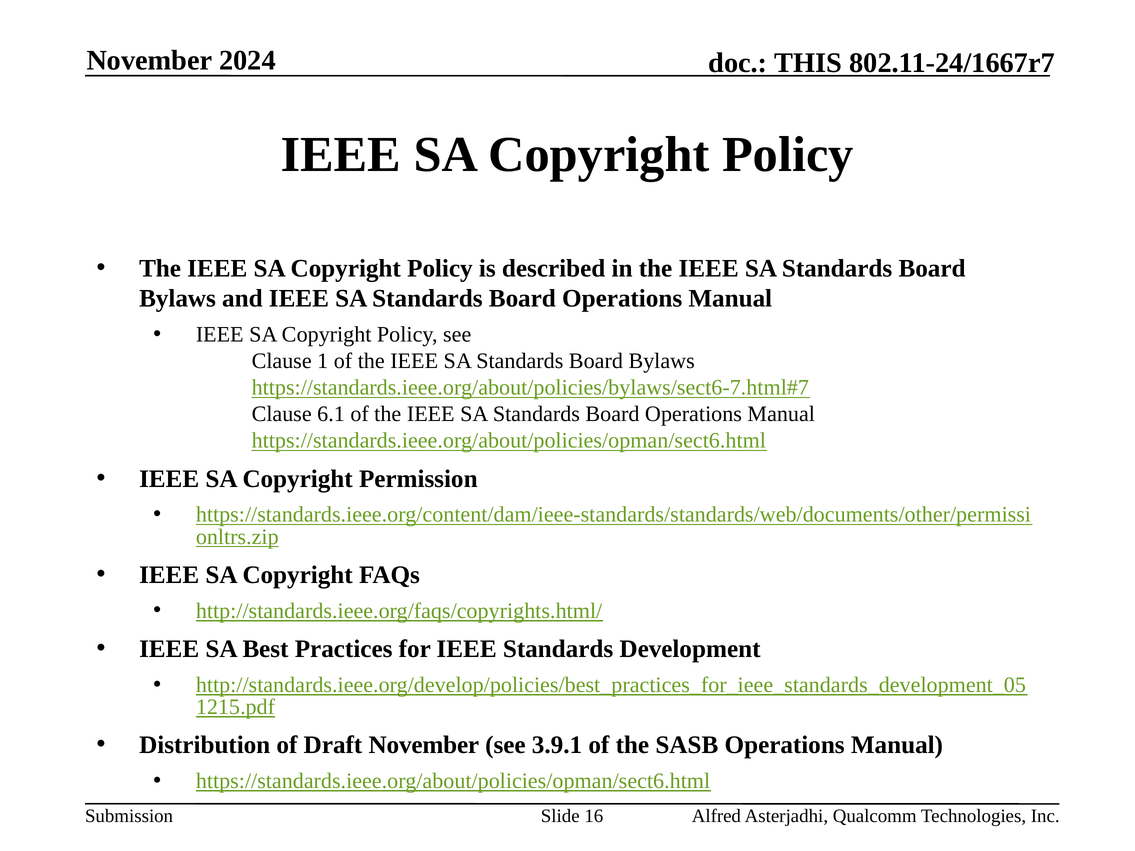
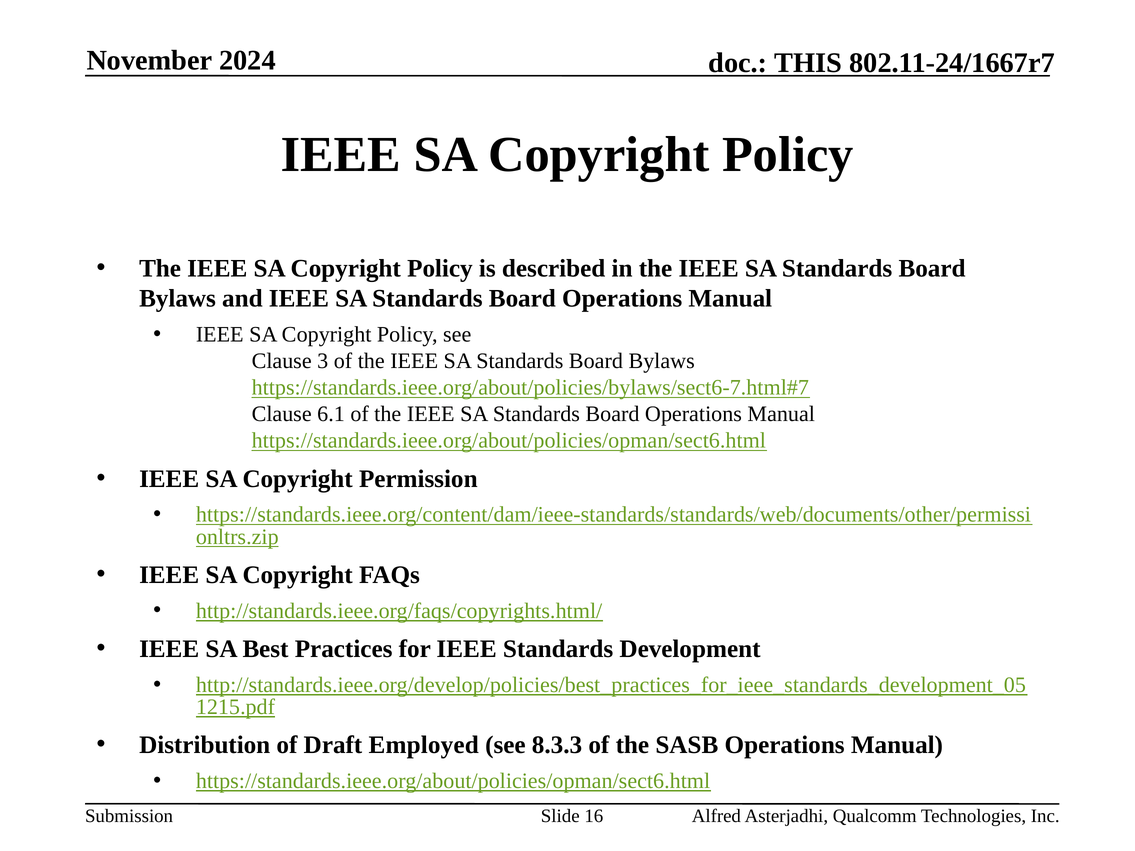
1: 1 -> 3
Draft November: November -> Employed
3.9.1: 3.9.1 -> 8.3.3
